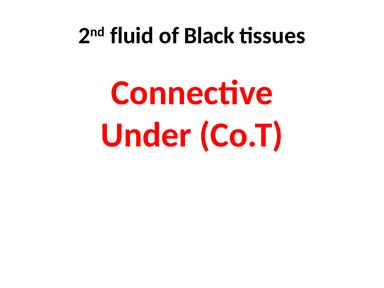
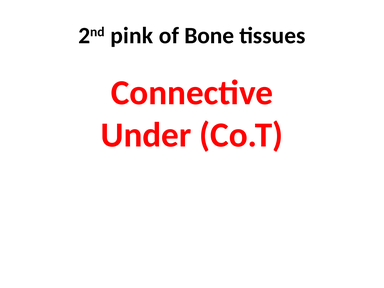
fluid: fluid -> pink
Black: Black -> Bone
